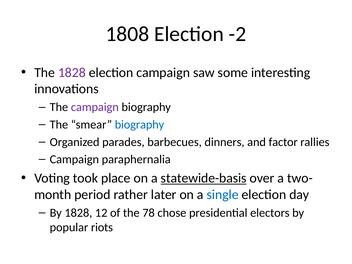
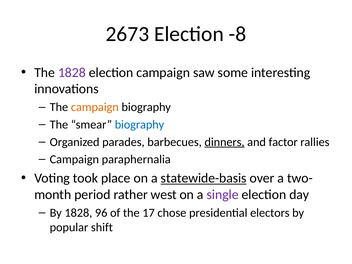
1808: 1808 -> 2673
-2: -2 -> -8
campaign at (95, 107) colour: purple -> orange
dinners underline: none -> present
later: later -> west
single colour: blue -> purple
12: 12 -> 96
78: 78 -> 17
riots: riots -> shift
